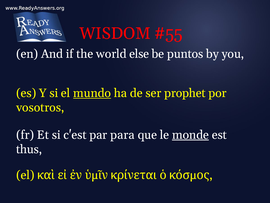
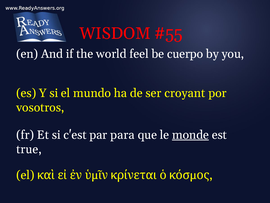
else: else -> feel
puntos: puntos -> cuerpo
mundo underline: present -> none
prophet: prophet -> croyant
thus: thus -> true
